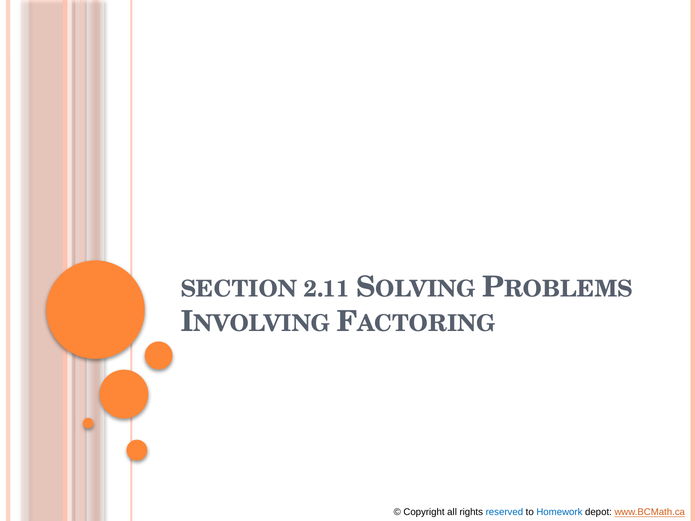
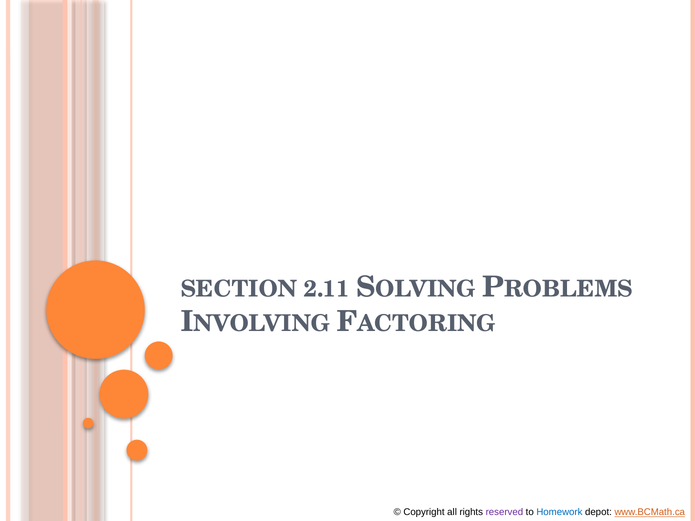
reserved colour: blue -> purple
